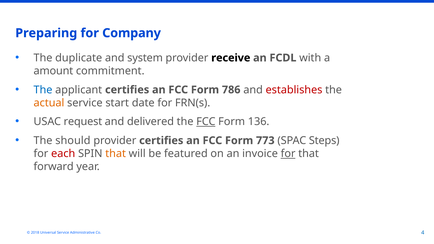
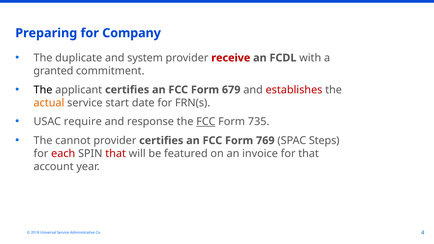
receive colour: black -> red
amount: amount -> granted
The at (43, 90) colour: blue -> black
786: 786 -> 679
request: request -> require
delivered: delivered -> response
136: 136 -> 735
should: should -> cannot
773: 773 -> 769
that at (116, 154) colour: orange -> red
for at (288, 154) underline: present -> none
forward: forward -> account
